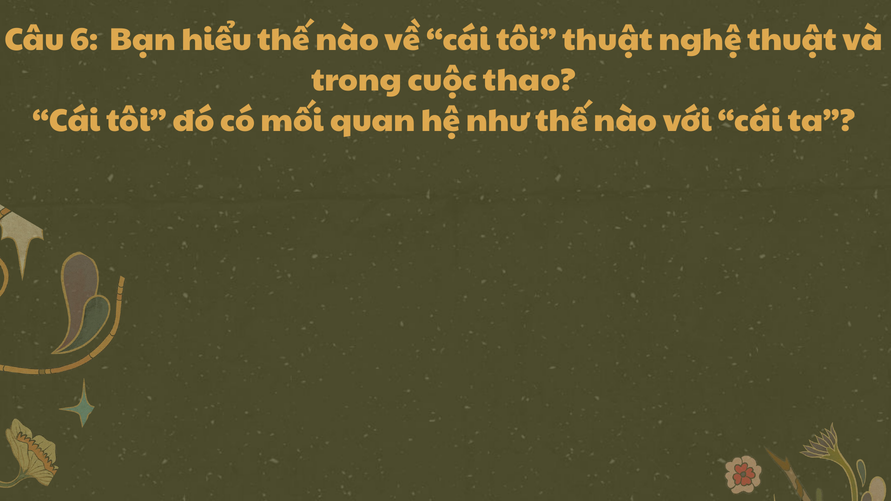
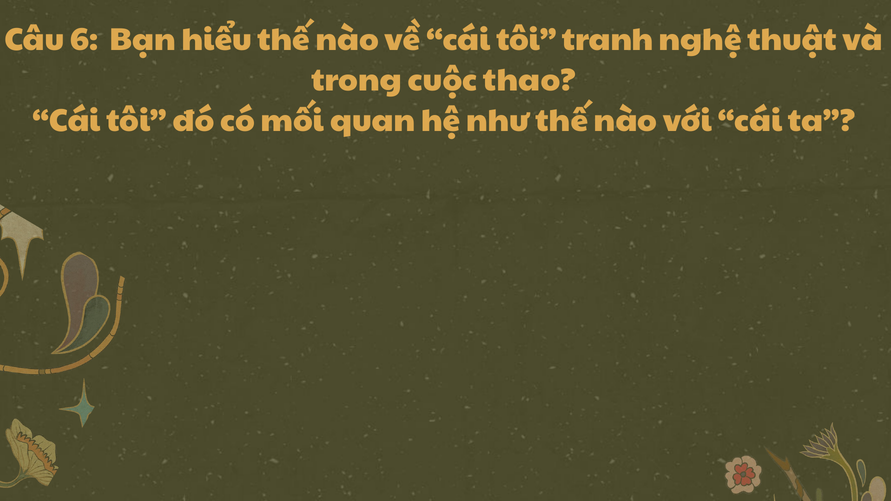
tôi thuật: thuật -> tranh
